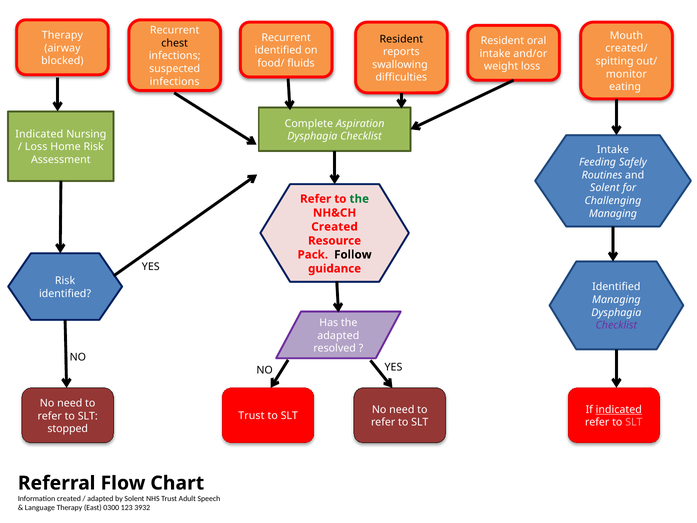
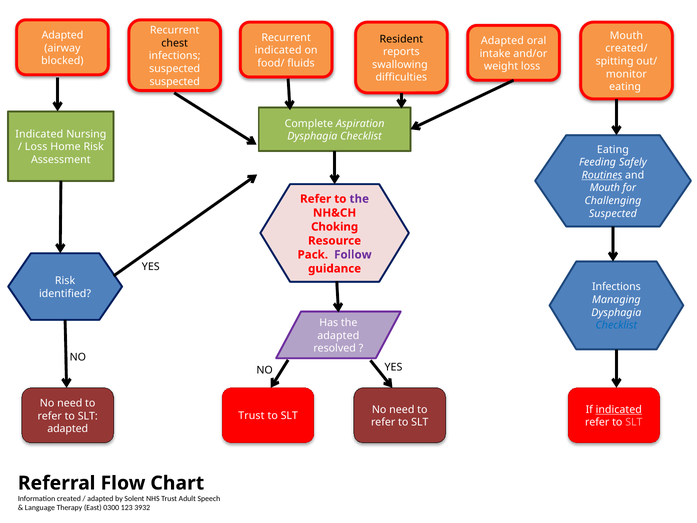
Therapy at (62, 35): Therapy -> Adapted
Resident at (502, 41): Resident -> Adapted
identified at (278, 50): identified -> indicated
infections at (175, 81): infections -> suspected
Intake at (613, 149): Intake -> Eating
Routines underline: none -> present
Solent at (605, 188): Solent -> Mouth
the at (359, 199) colour: green -> purple
Managing at (613, 213): Managing -> Suspected
Created at (334, 227): Created -> Choking
Follow colour: black -> purple
Identified at (616, 287): Identified -> Infections
Checklist at (616, 325) colour: purple -> blue
stopped at (68, 429): stopped -> adapted
